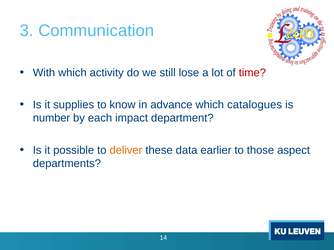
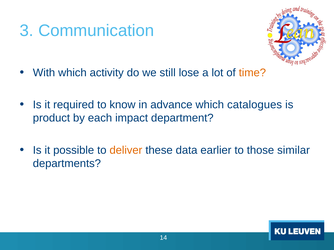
time colour: red -> orange
supplies: supplies -> required
number: number -> product
aspect: aspect -> similar
